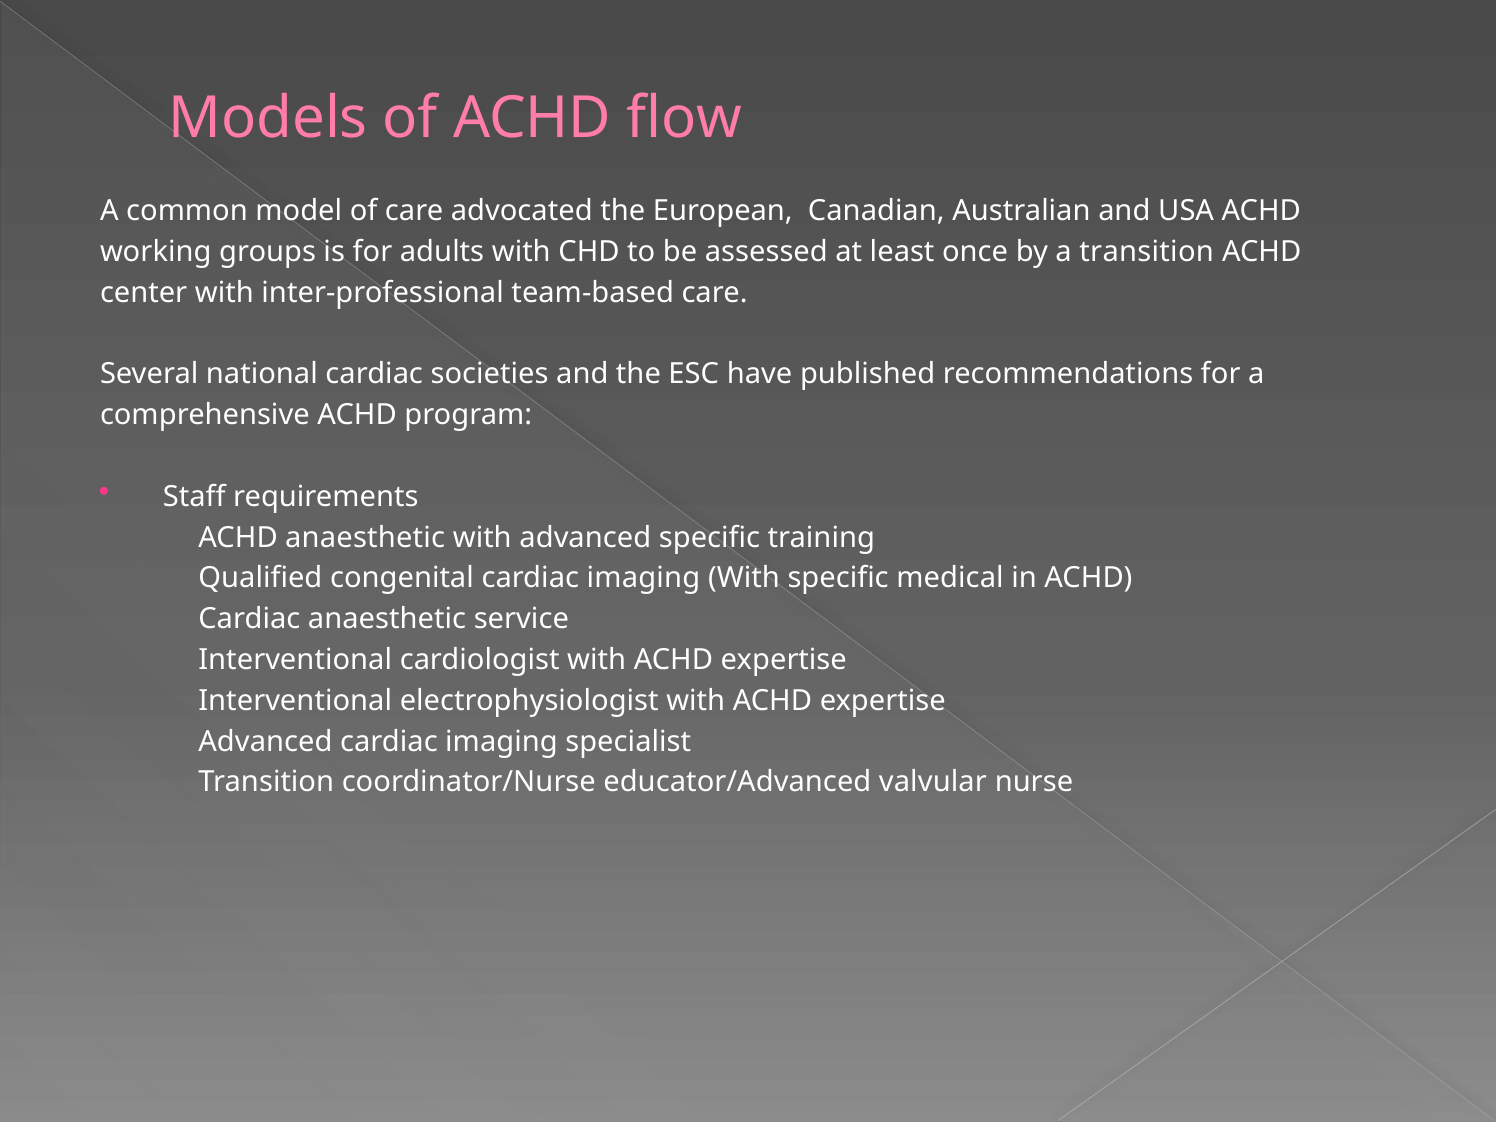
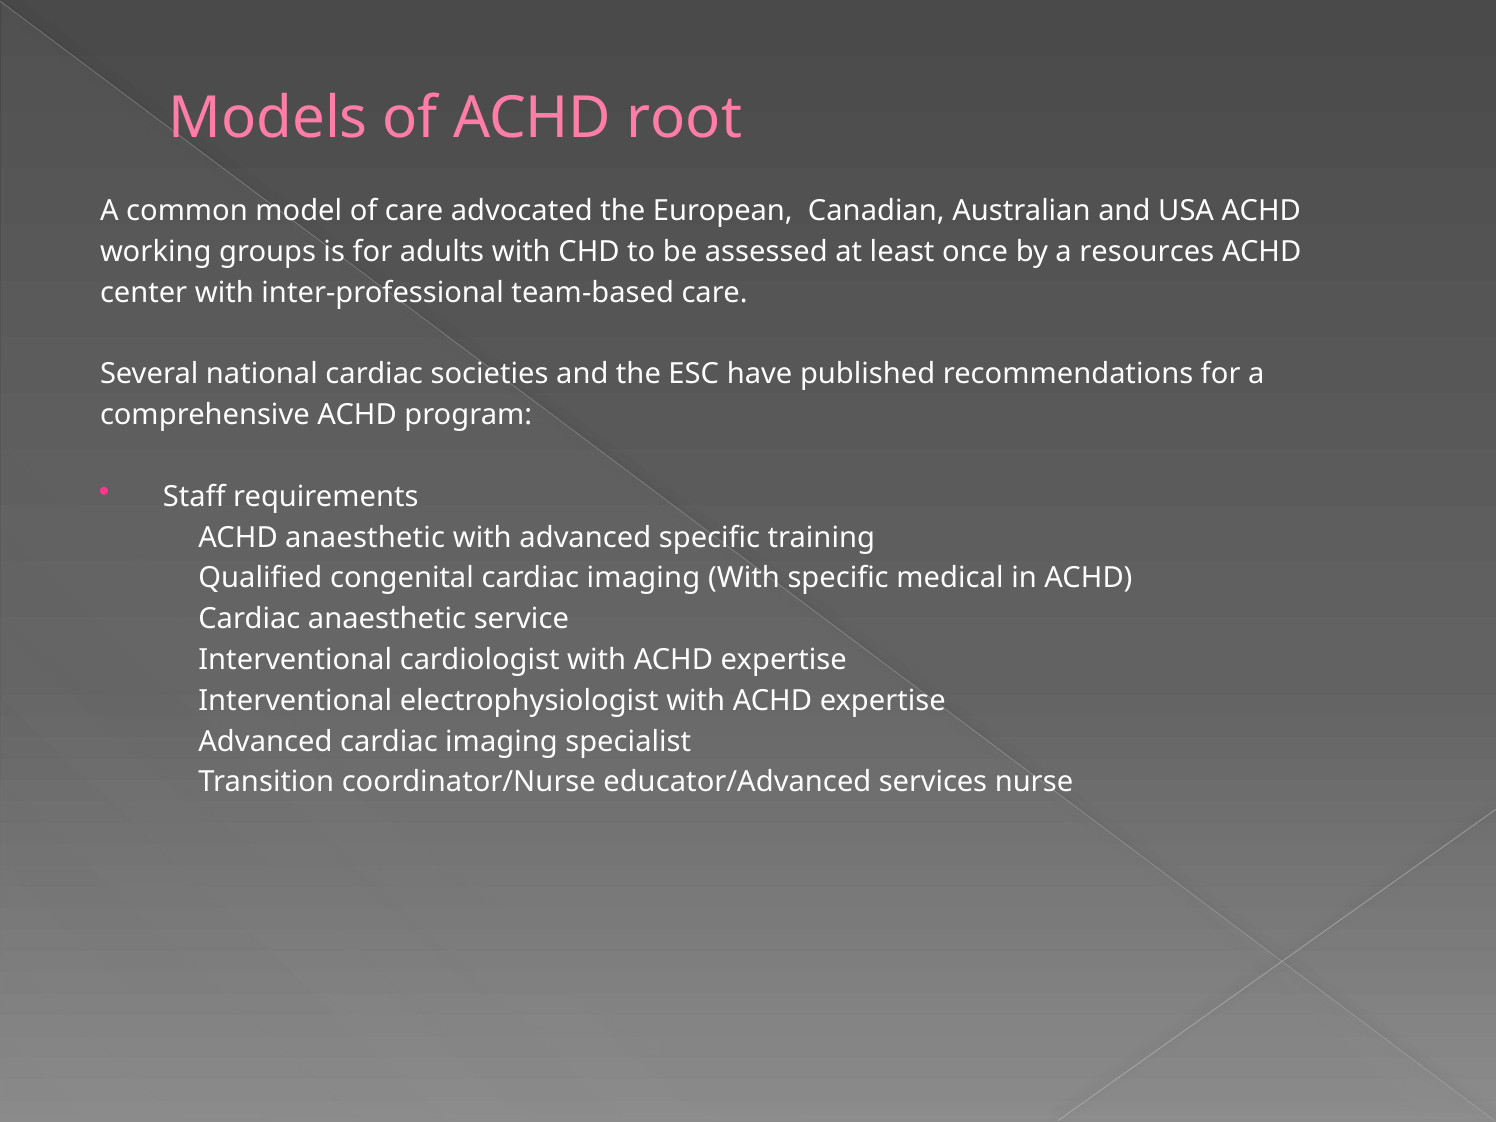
flow: flow -> root
a transition: transition -> resources
valvular: valvular -> services
